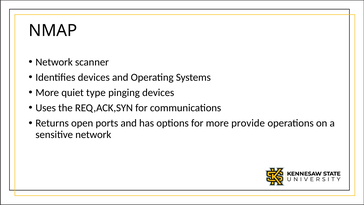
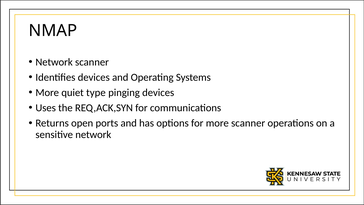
more provide: provide -> scanner
